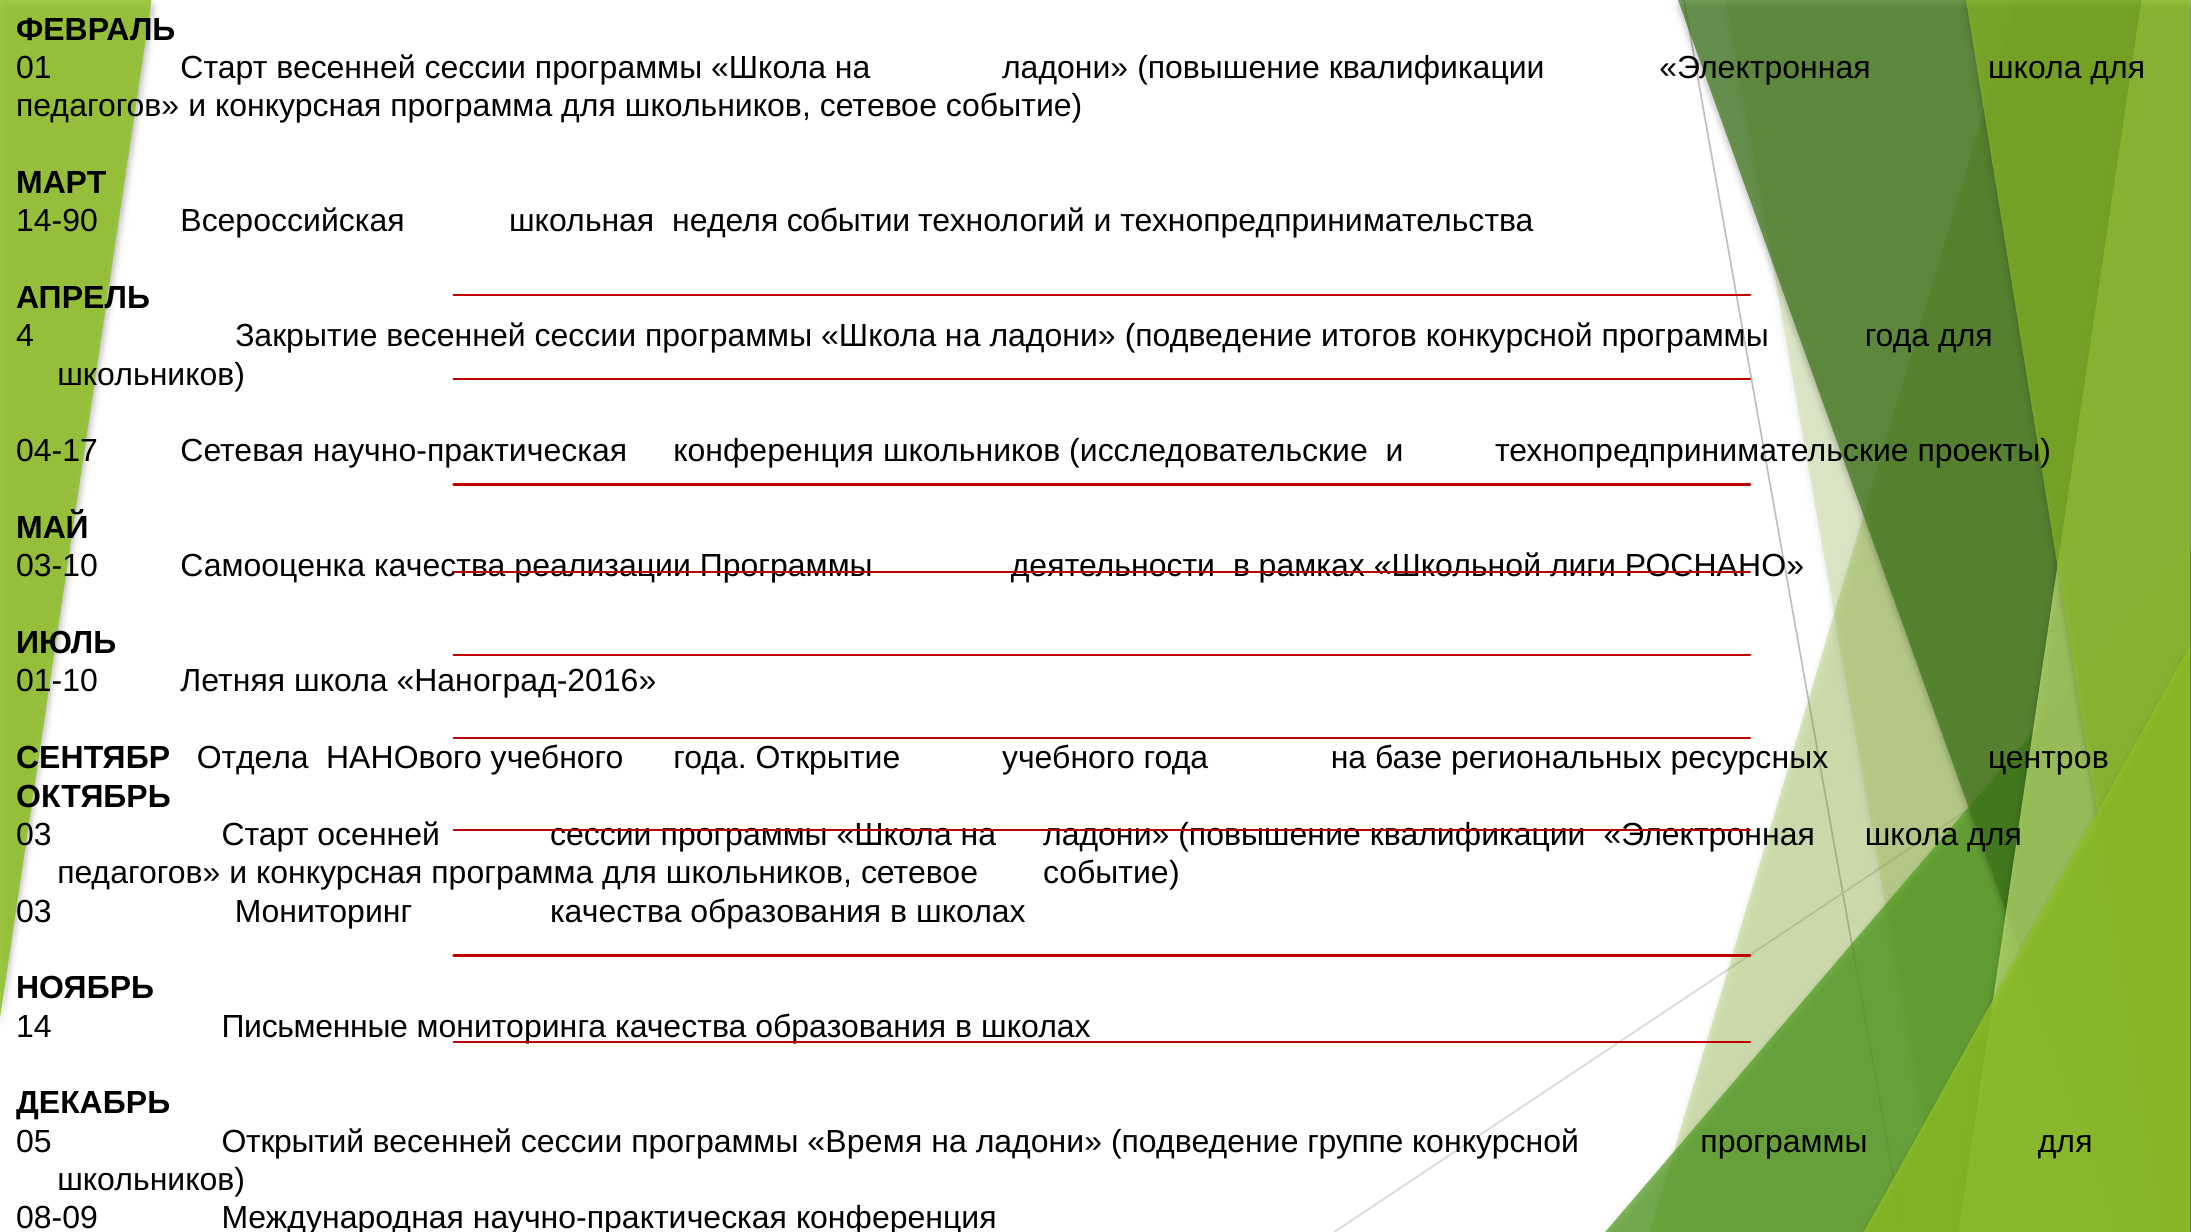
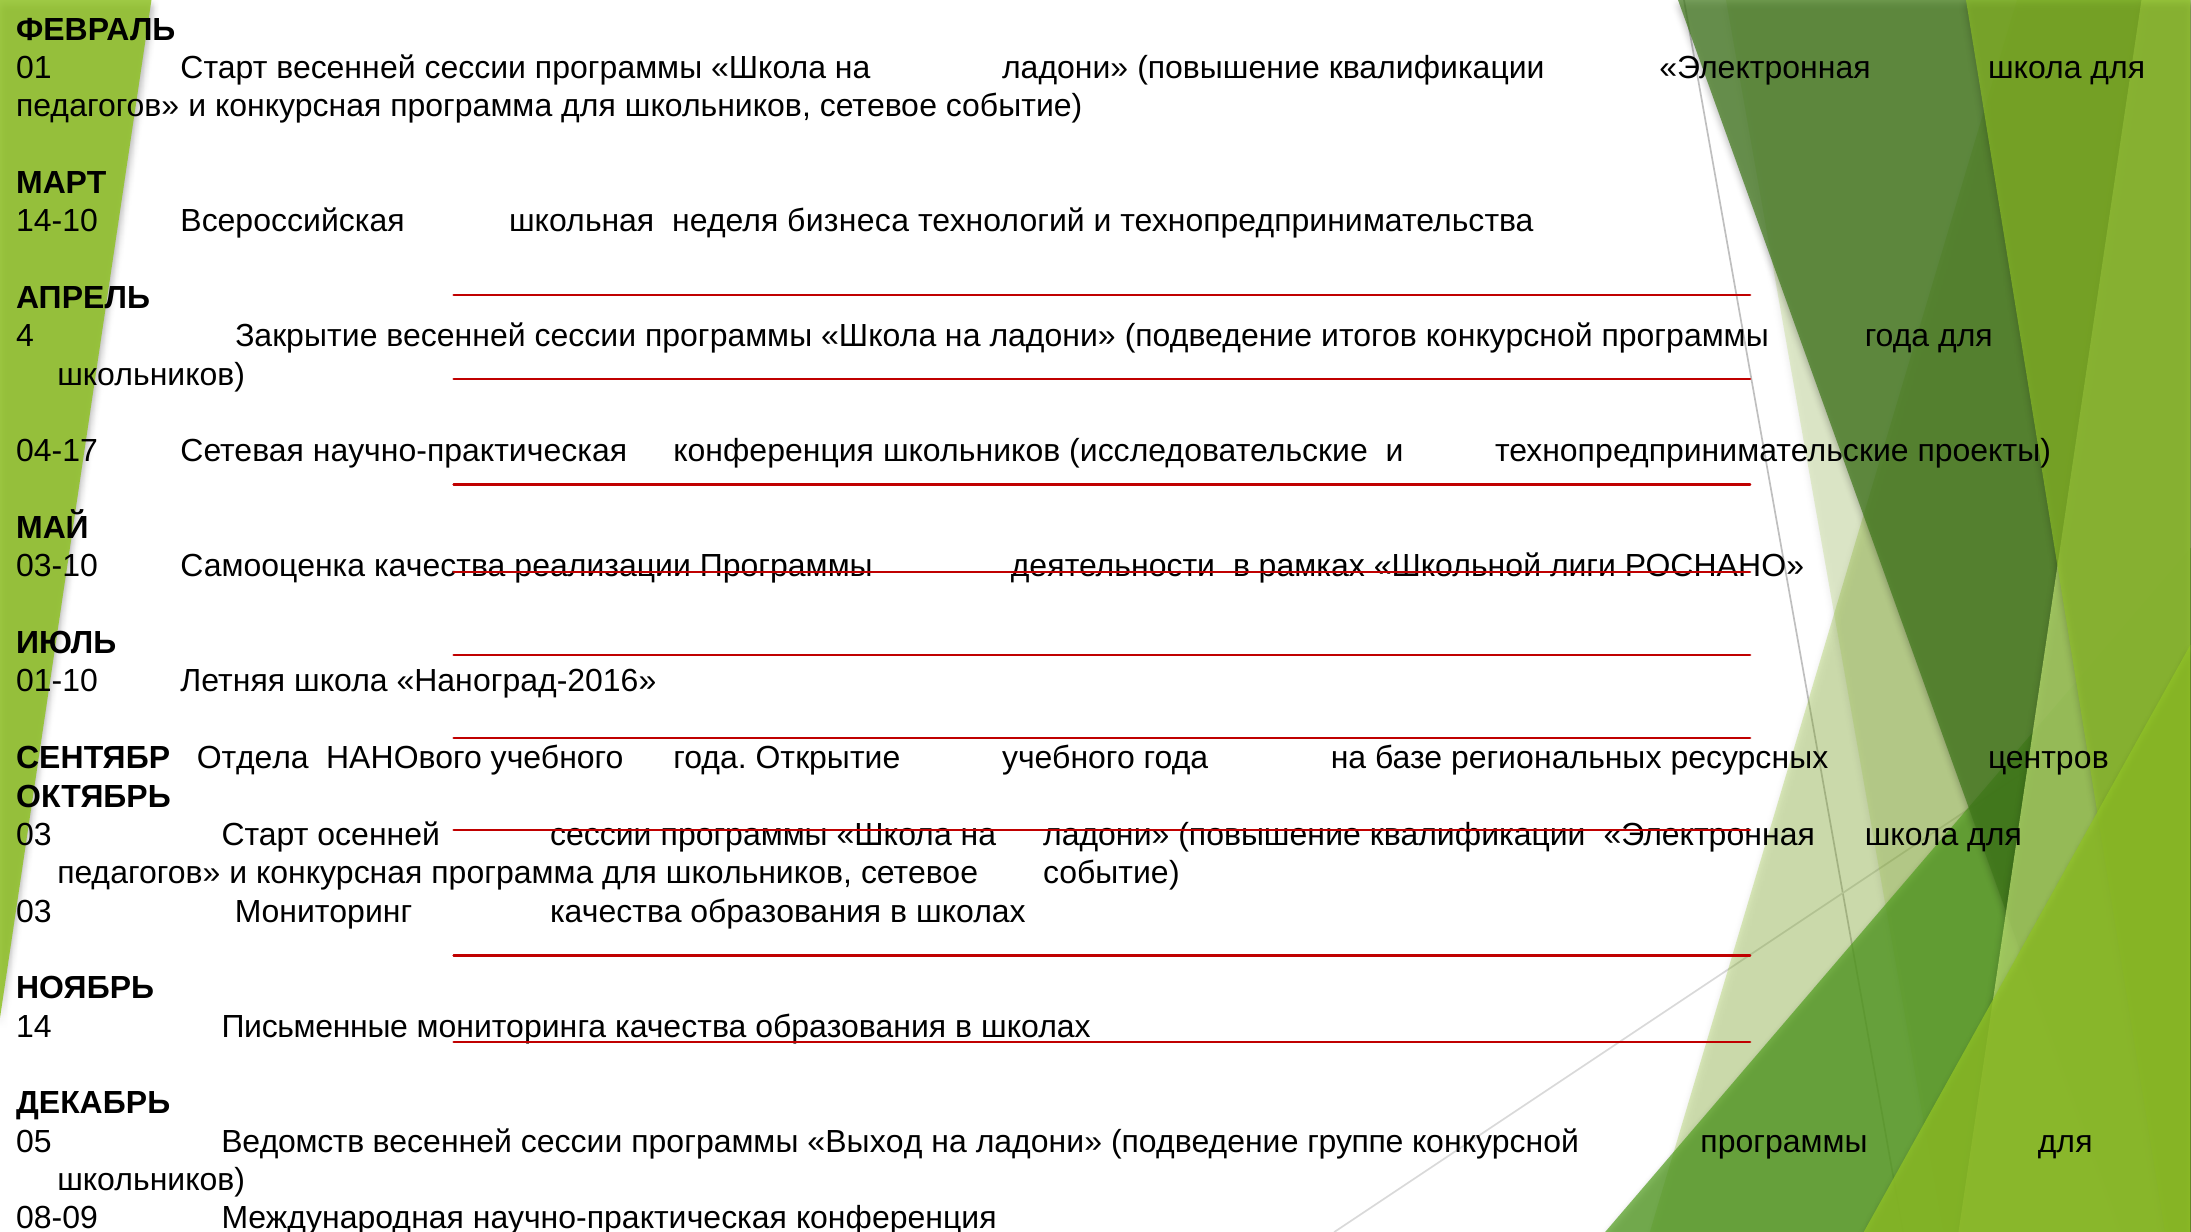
14-90: 14-90 -> 14-10
событии: событии -> бизнеса
Открытий: Открытий -> Ведомств
Время: Время -> Выход
